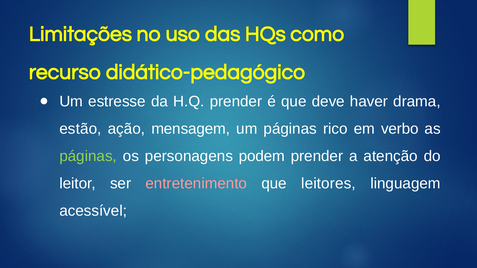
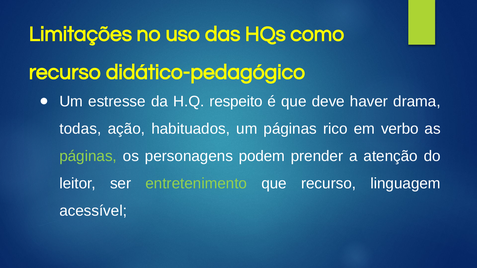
H.Q prender: prender -> respeito
estão: estão -> todas
mensagem: mensagem -> habituados
entretenimento colour: pink -> light green
que leitores: leitores -> recurso
